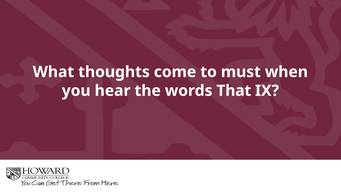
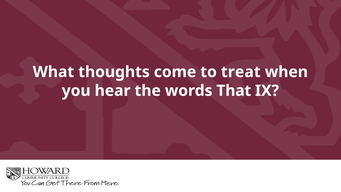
must: must -> treat
